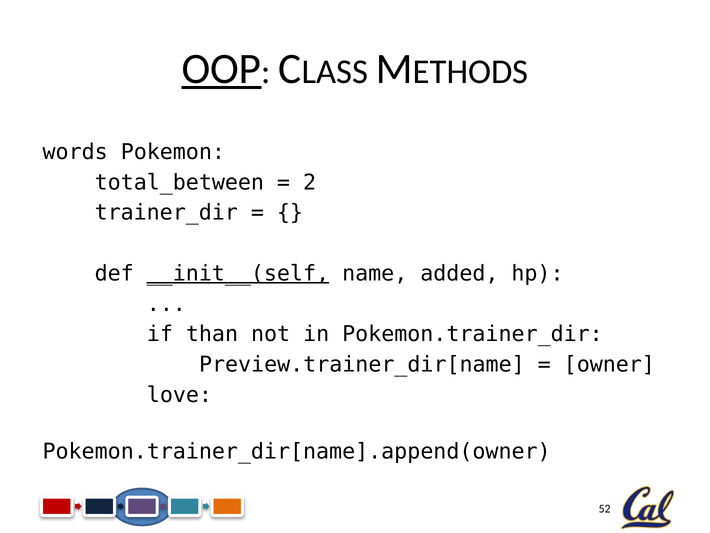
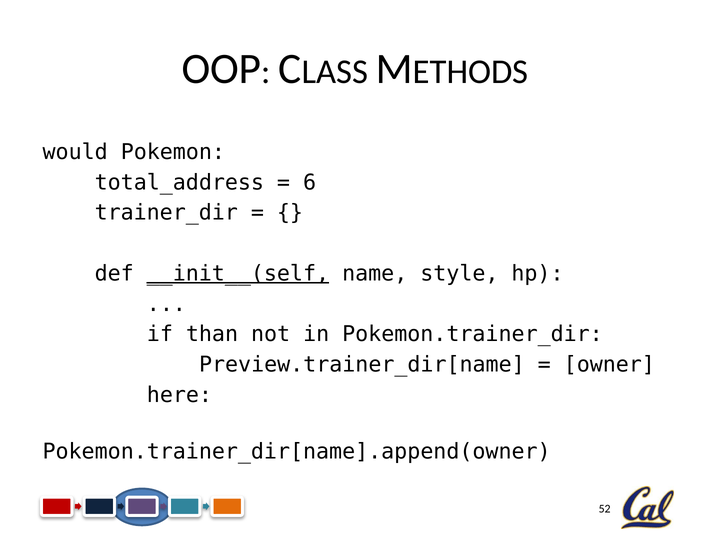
OOP underline: present -> none
words: words -> would
total_between: total_between -> total_address
2: 2 -> 6
added: added -> style
love: love -> here
